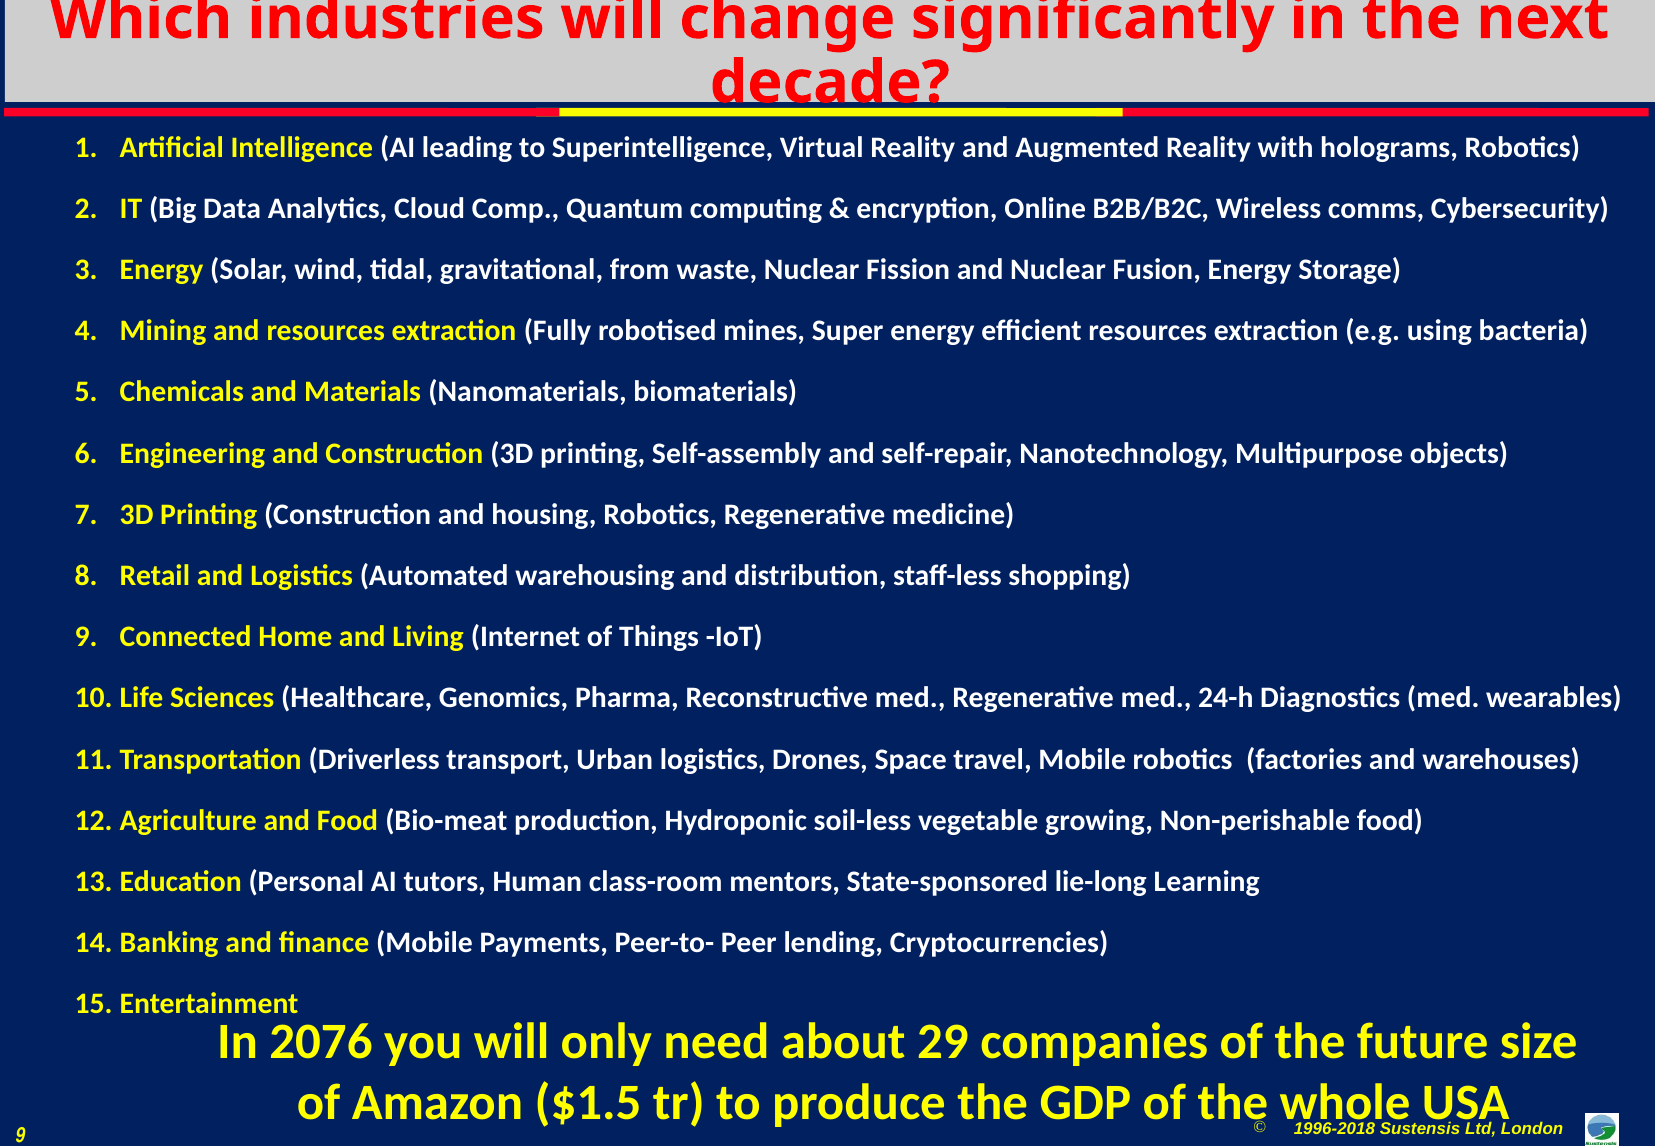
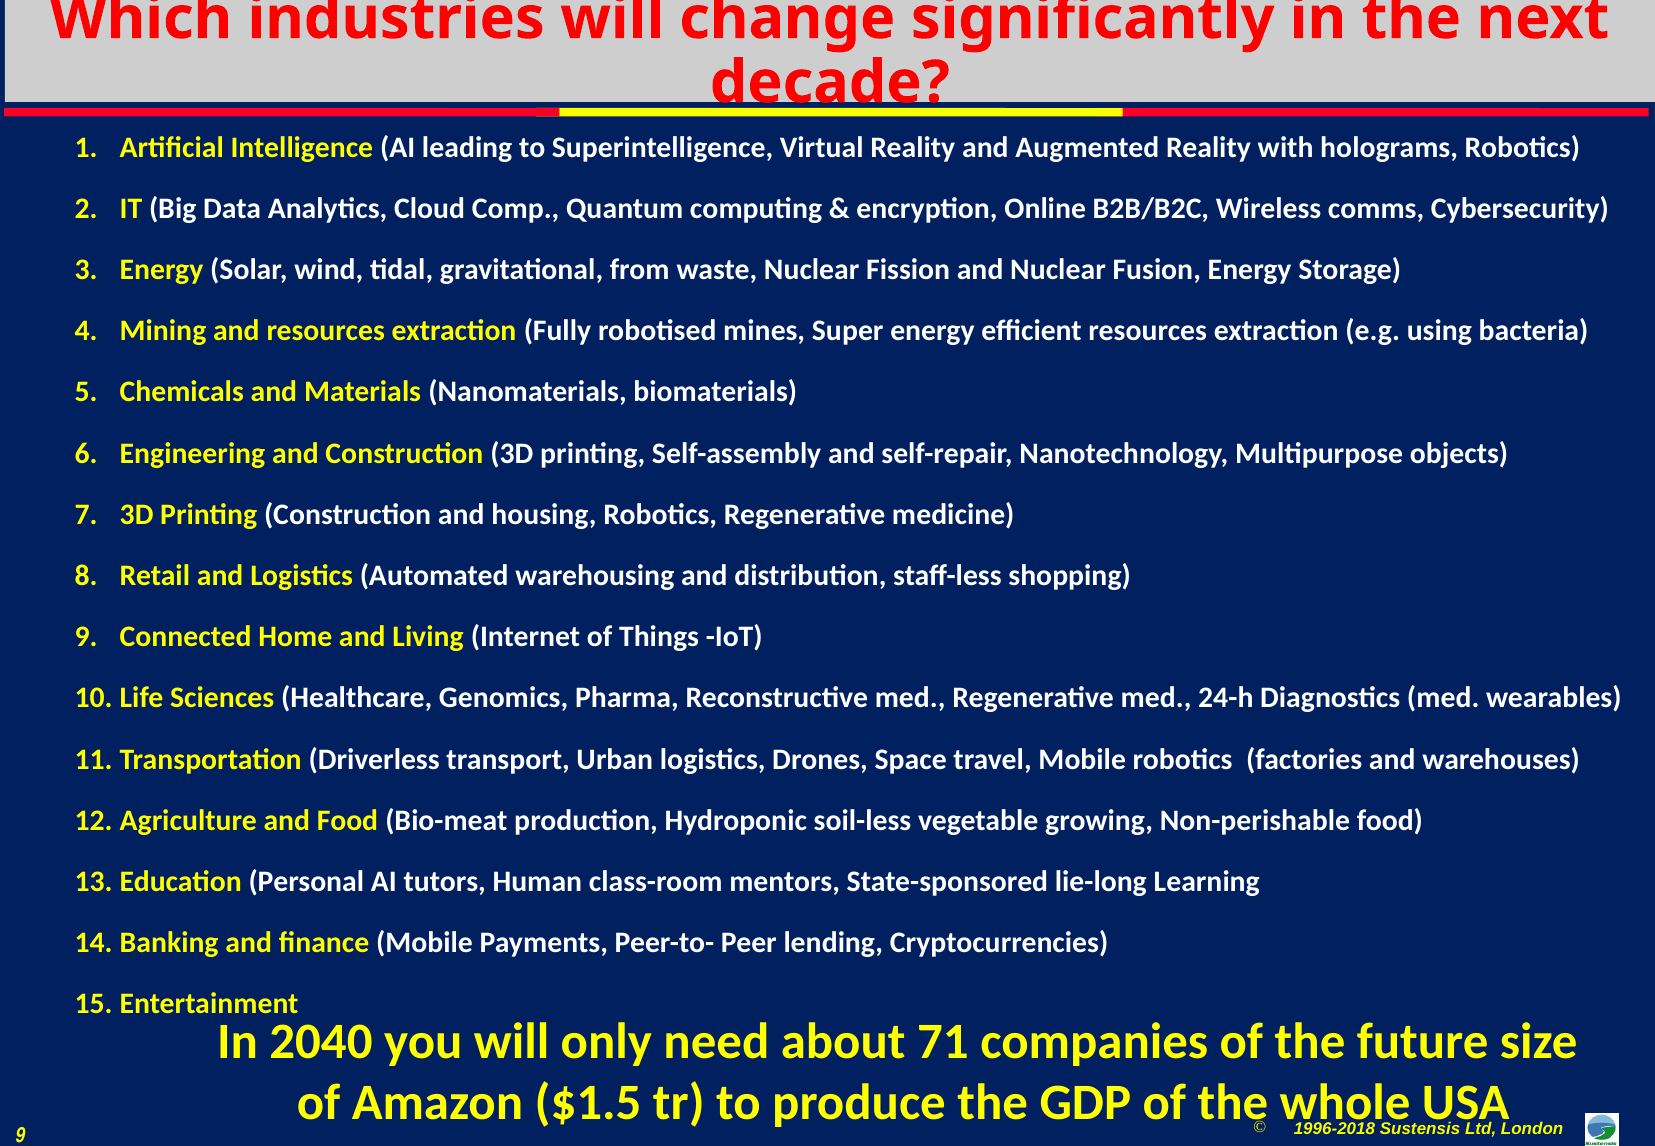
2076: 2076 -> 2040
29: 29 -> 71
